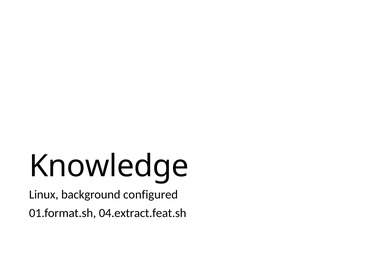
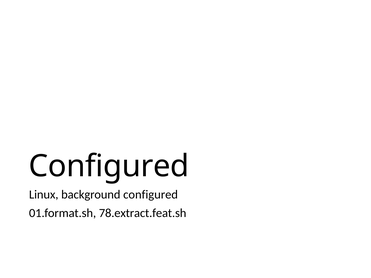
Knowledge at (109, 166): Knowledge -> Configured
04.extract.feat.sh: 04.extract.feat.sh -> 78.extract.feat.sh
